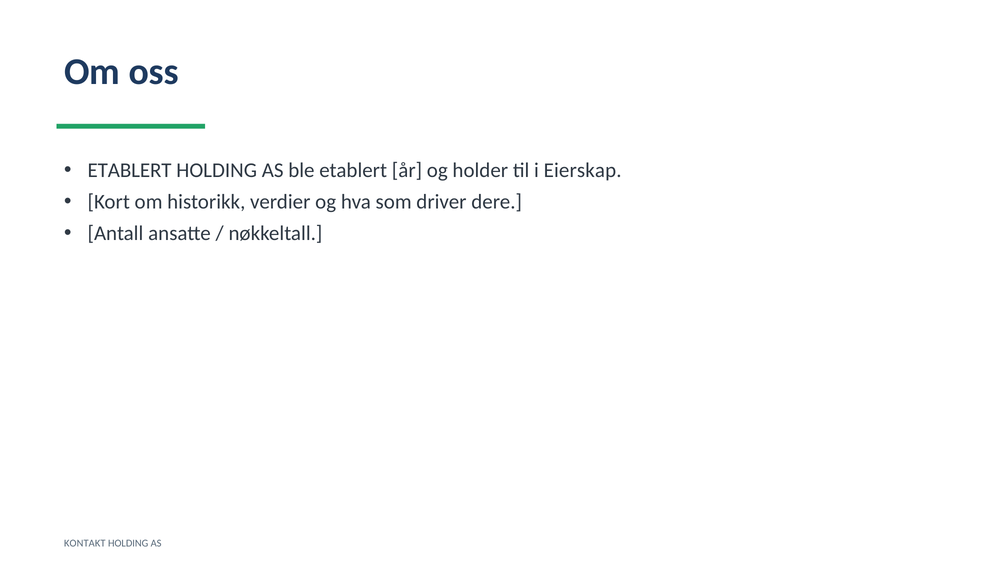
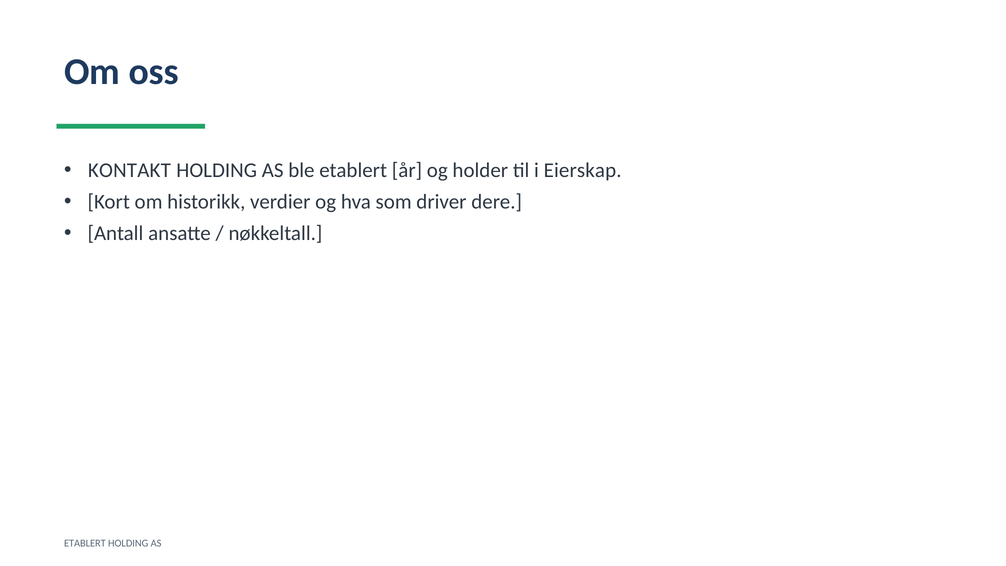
ETABLERT at (130, 170): ETABLERT -> KONTAKT
KONTAKT at (85, 543): KONTAKT -> ETABLERT
